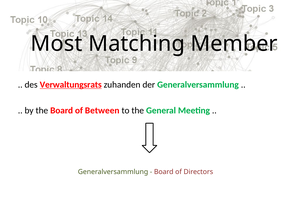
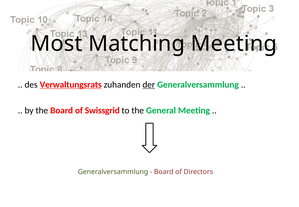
Matching Member: Member -> Meeting
der underline: none -> present
Between: Between -> Swissgrid
